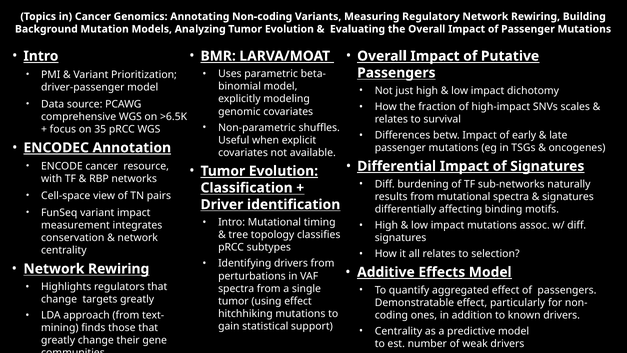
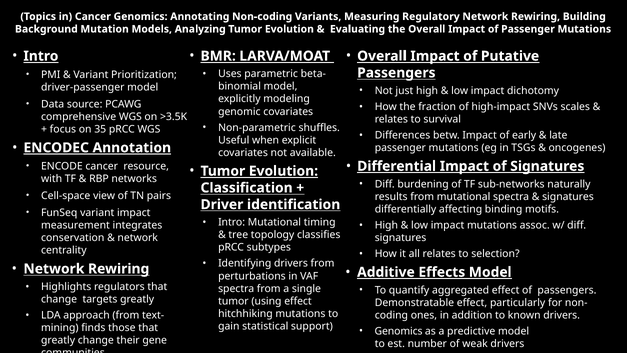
>6.5K: >6.5K -> >3.5K
Centrality at (399, 331): Centrality -> Genomics
